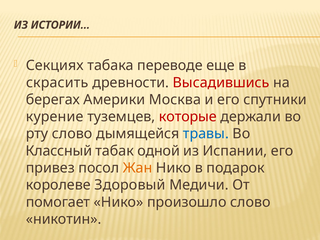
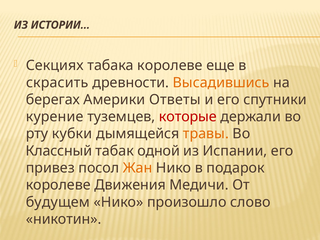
табака переводе: переводе -> королеве
Высадившись colour: red -> orange
Москва: Москва -> Ответы
рту слово: слово -> кубки
травы colour: blue -> orange
Здоровый: Здоровый -> Движения
помогает: помогает -> будущем
